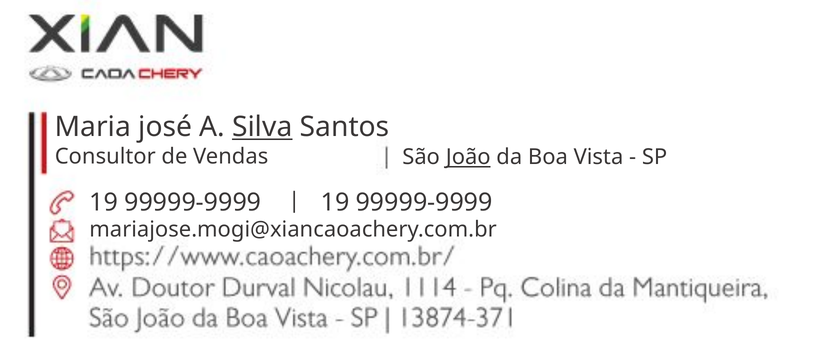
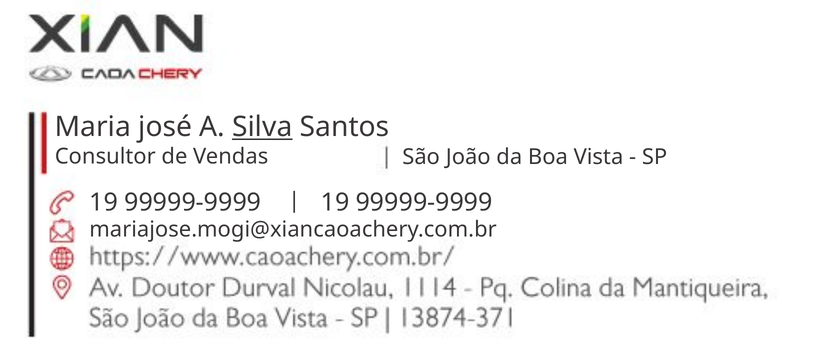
João underline: present -> none
